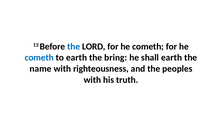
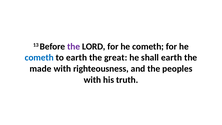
the at (74, 46) colour: blue -> purple
bring: bring -> great
name: name -> made
